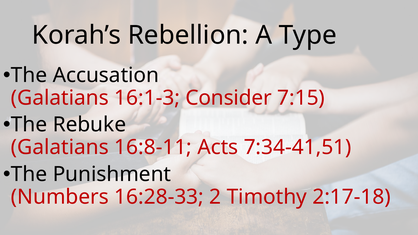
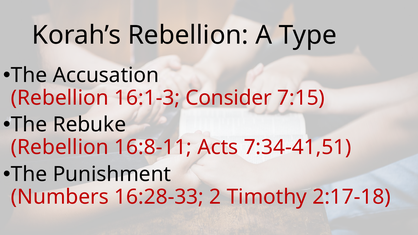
Galatians at (60, 98): Galatians -> Rebellion
Galatians at (60, 147): Galatians -> Rebellion
